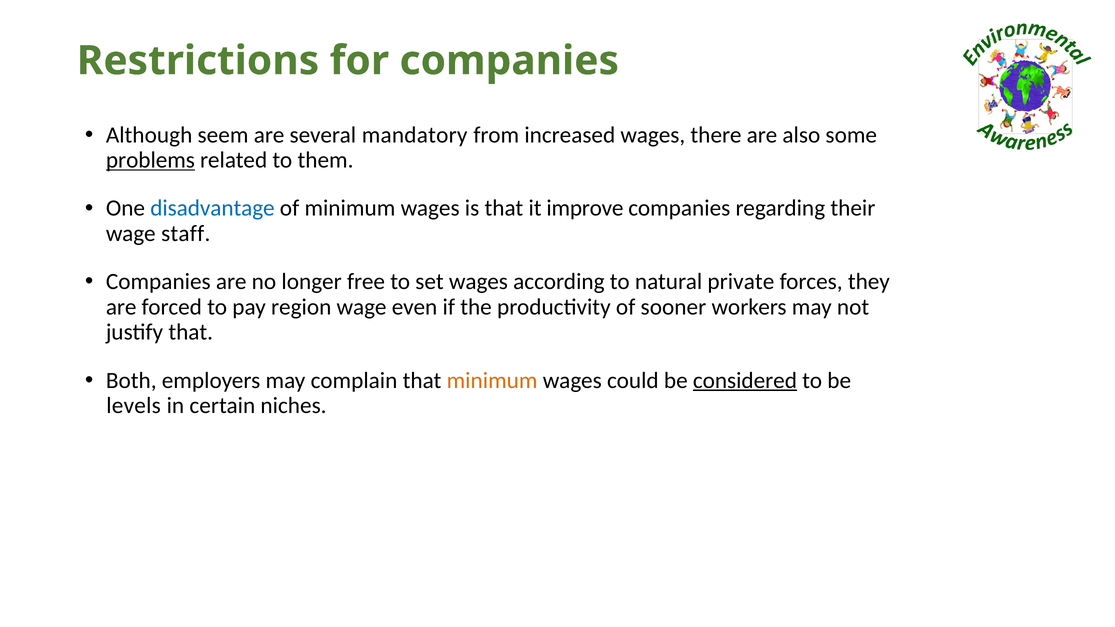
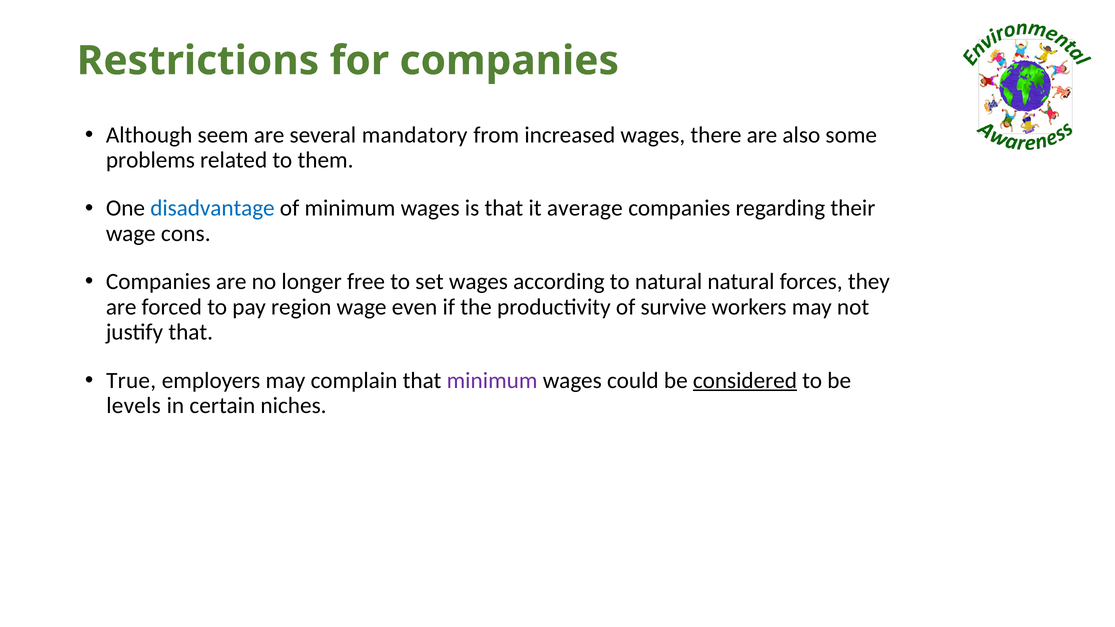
problems underline: present -> none
improve: improve -> average
staff: staff -> cons
natural private: private -> natural
sooner: sooner -> survive
Both: Both -> True
minimum at (492, 380) colour: orange -> purple
